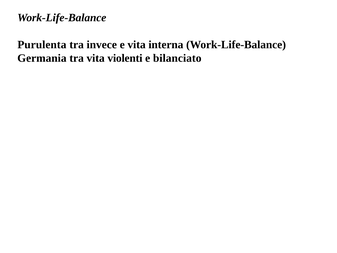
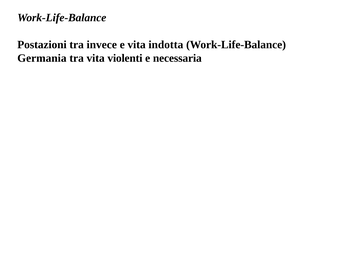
Purulenta: Purulenta -> Postazioni
interna: interna -> indotta
bilanciato: bilanciato -> necessaria
